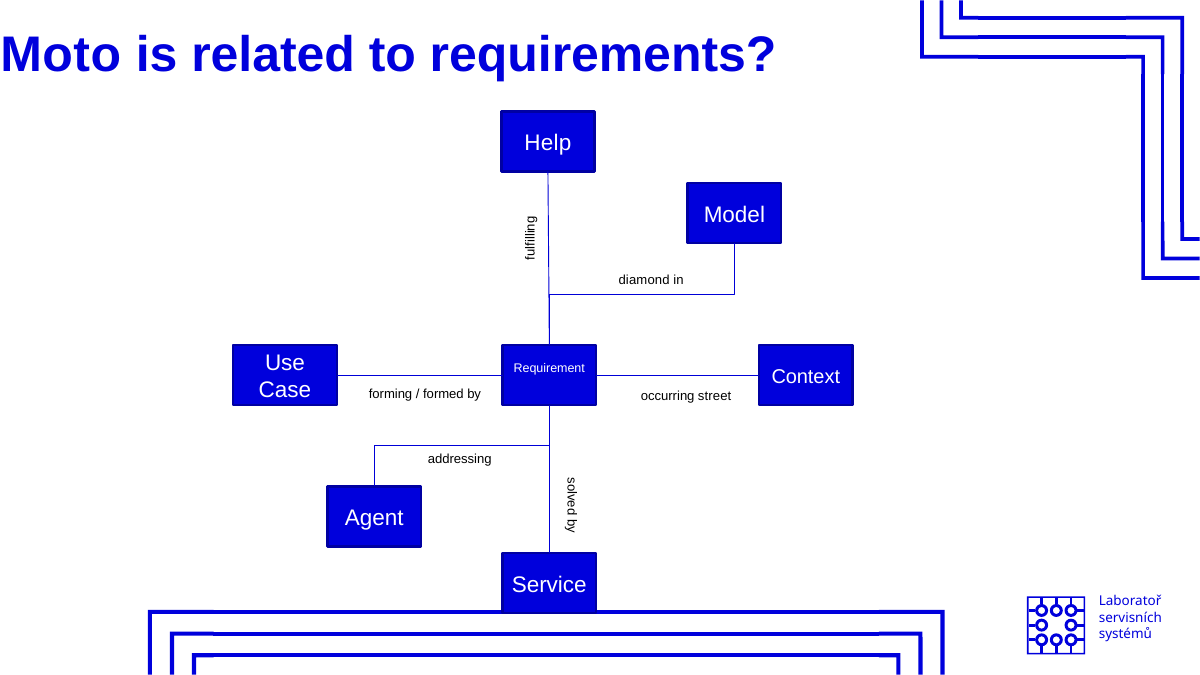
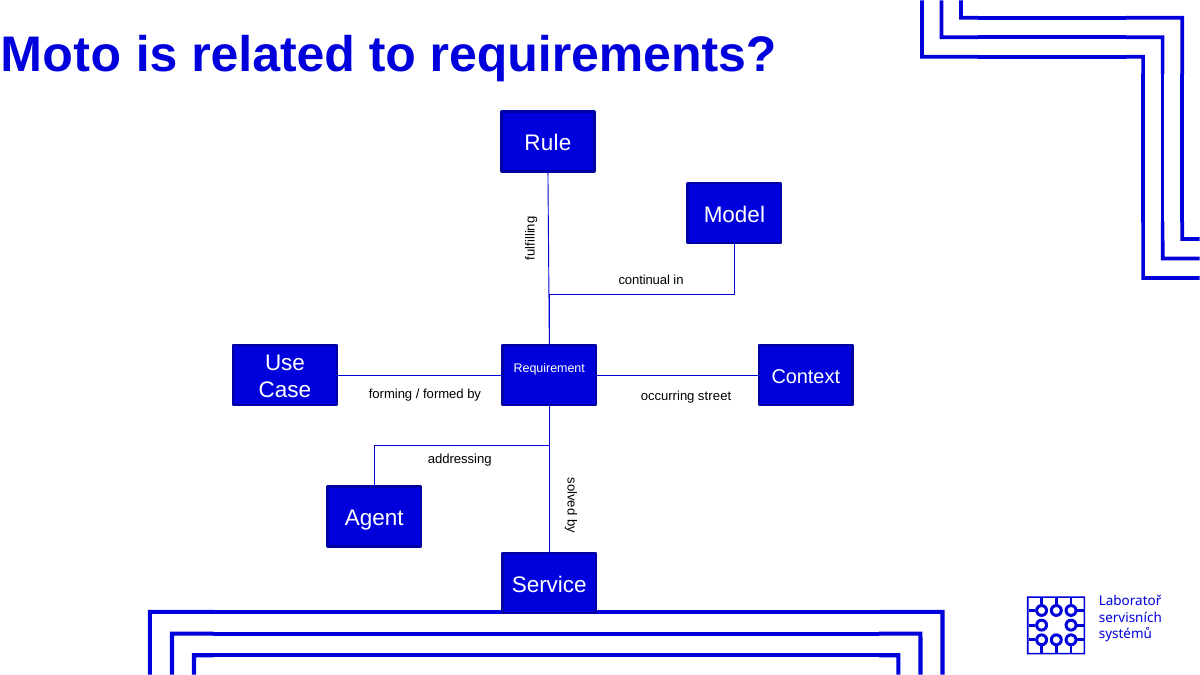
Help: Help -> Rule
diamond: diamond -> continual
